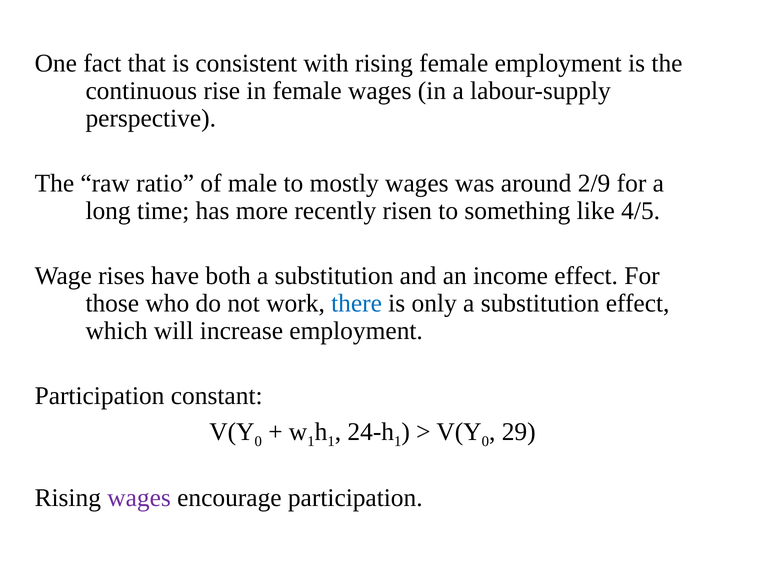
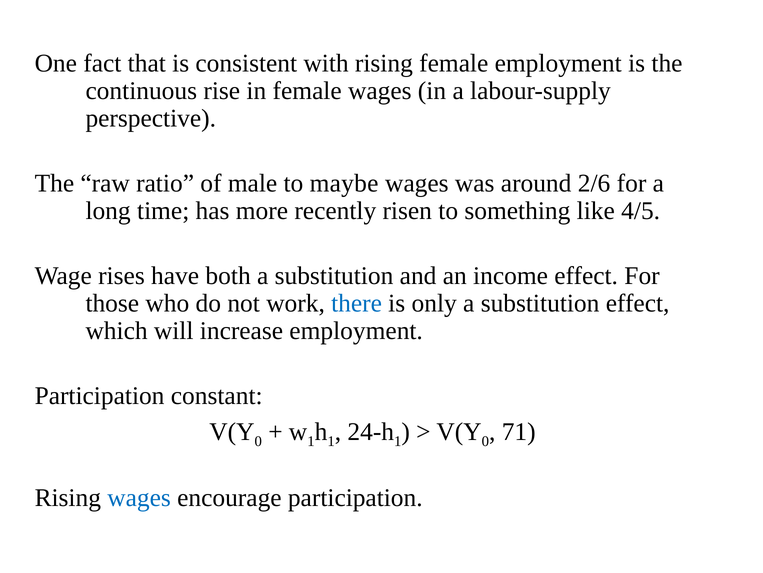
mostly: mostly -> maybe
2/9: 2/9 -> 2/6
29: 29 -> 71
wages at (139, 497) colour: purple -> blue
